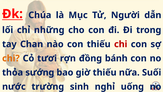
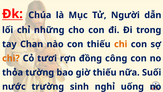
chi at (121, 44) colour: red -> orange
bánh: bánh -> công
sướng: sướng -> tường
